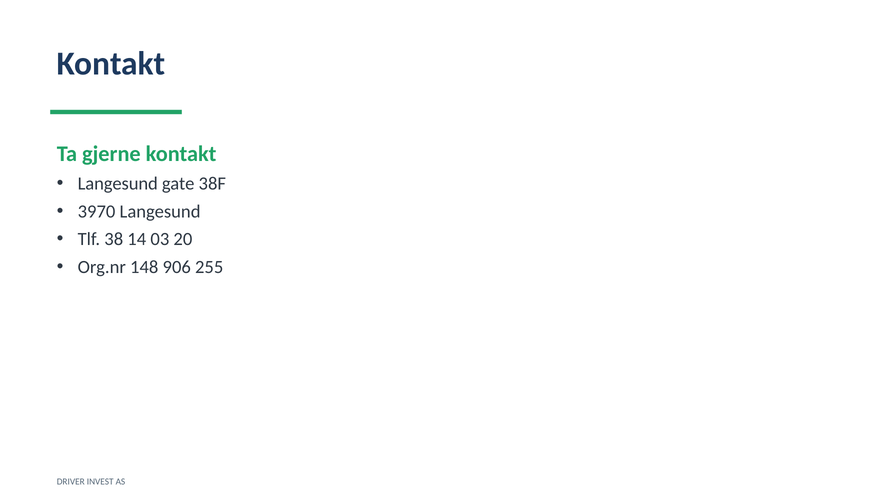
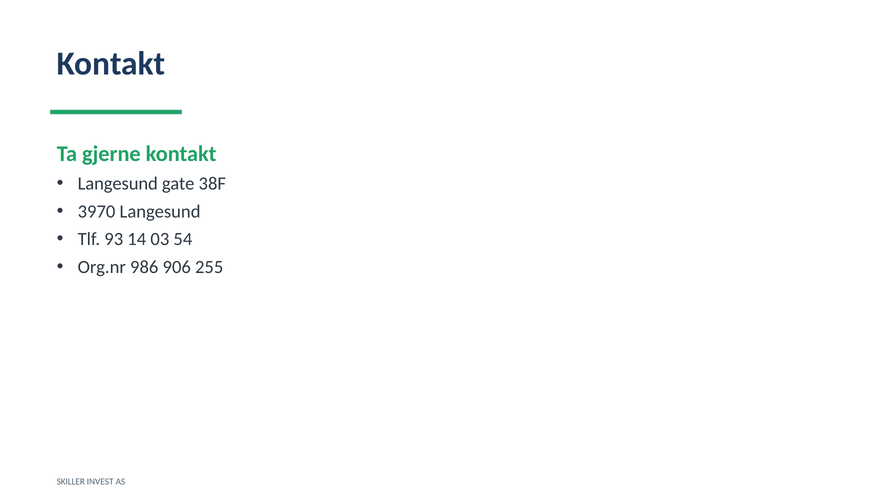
38: 38 -> 93
20: 20 -> 54
148: 148 -> 986
DRIVER: DRIVER -> SKILLER
